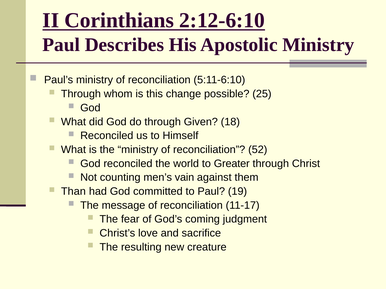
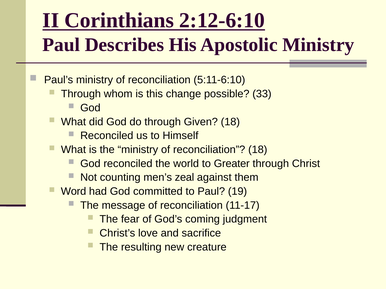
25: 25 -> 33
reconciliation 52: 52 -> 18
vain: vain -> zeal
Than: Than -> Word
